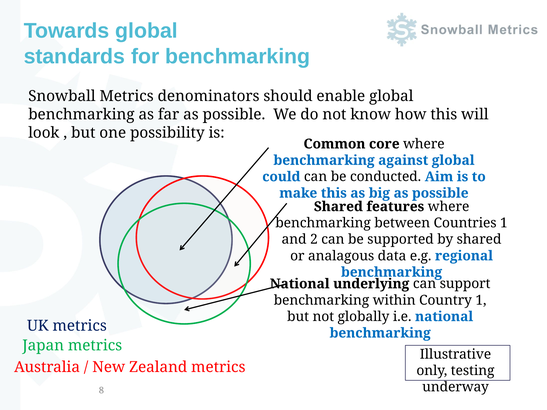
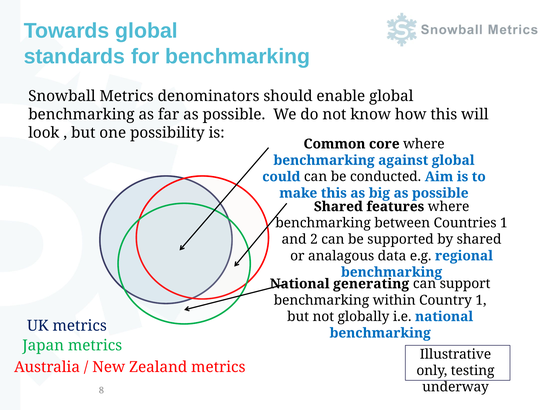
underlying: underlying -> generating
